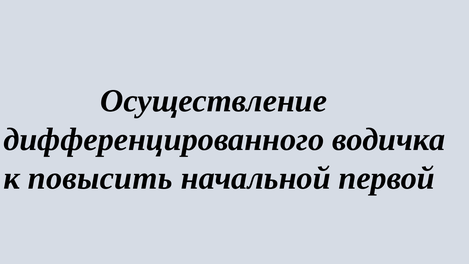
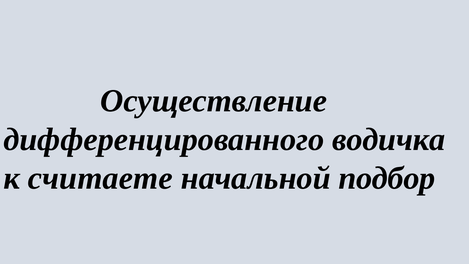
повысить: повысить -> считаете
первой: первой -> подбор
